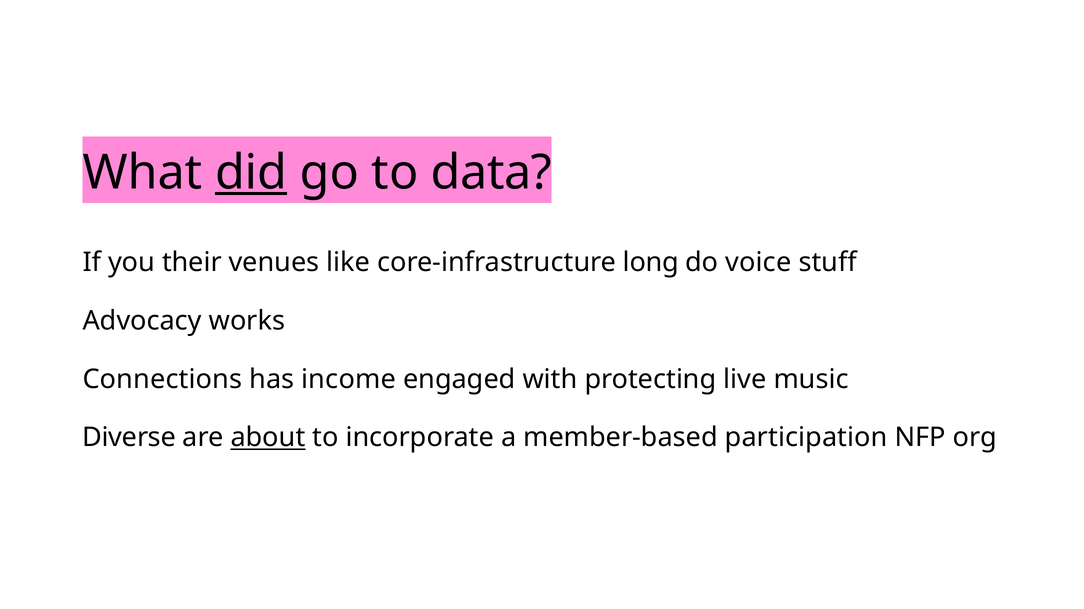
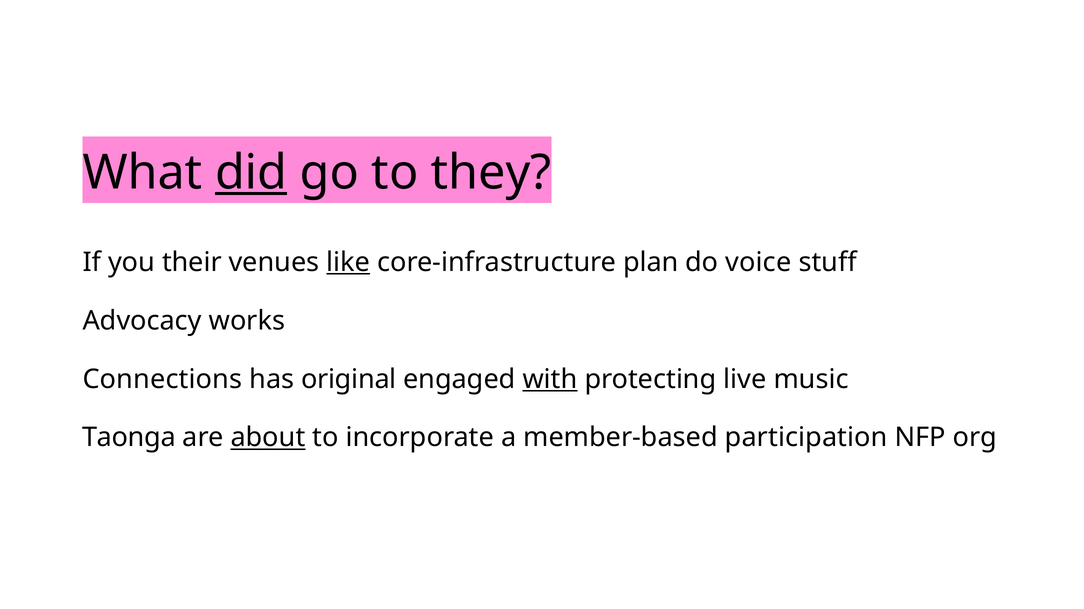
data: data -> they
like underline: none -> present
long: long -> plan
income: income -> original
with underline: none -> present
Diverse: Diverse -> Taonga
